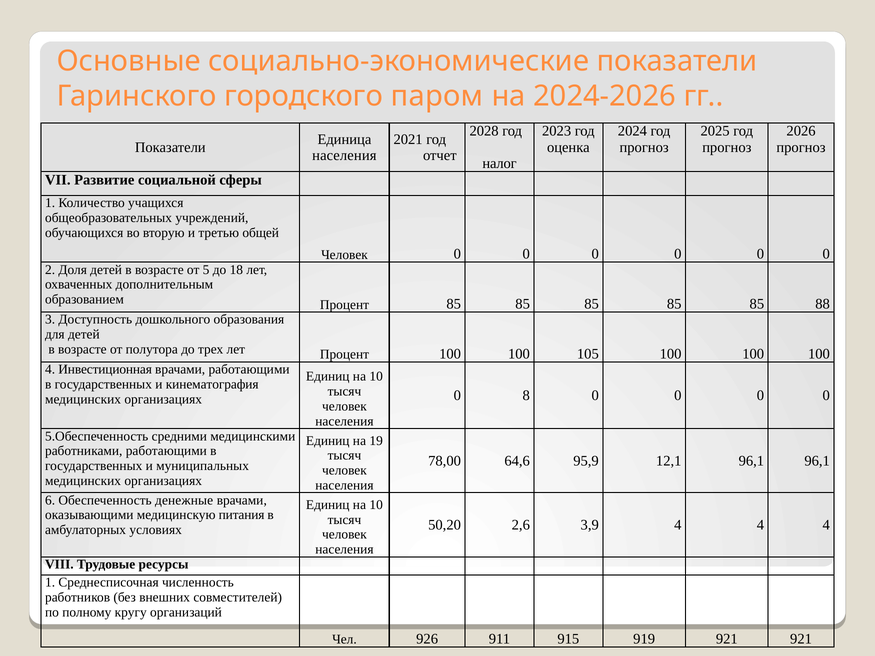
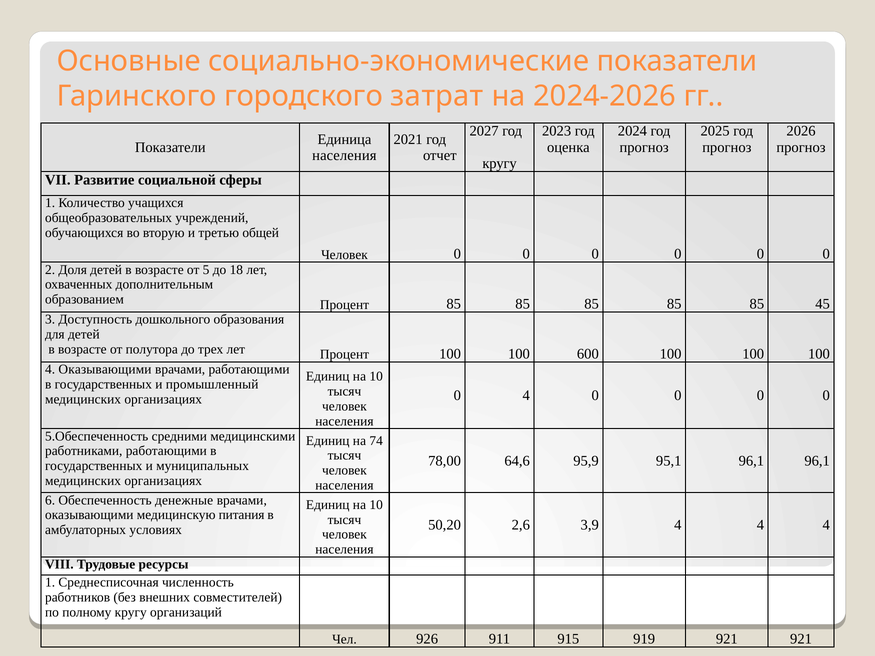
паром: паром -> затрат
2028: 2028 -> 2027
налог at (500, 164): налог -> кругу
88: 88 -> 45
105: 105 -> 600
4 Инвестиционная: Инвестиционная -> Оказывающими
кинематография: кинематография -> промышленный
0 8: 8 -> 4
19: 19 -> 74
12,1: 12,1 -> 95,1
